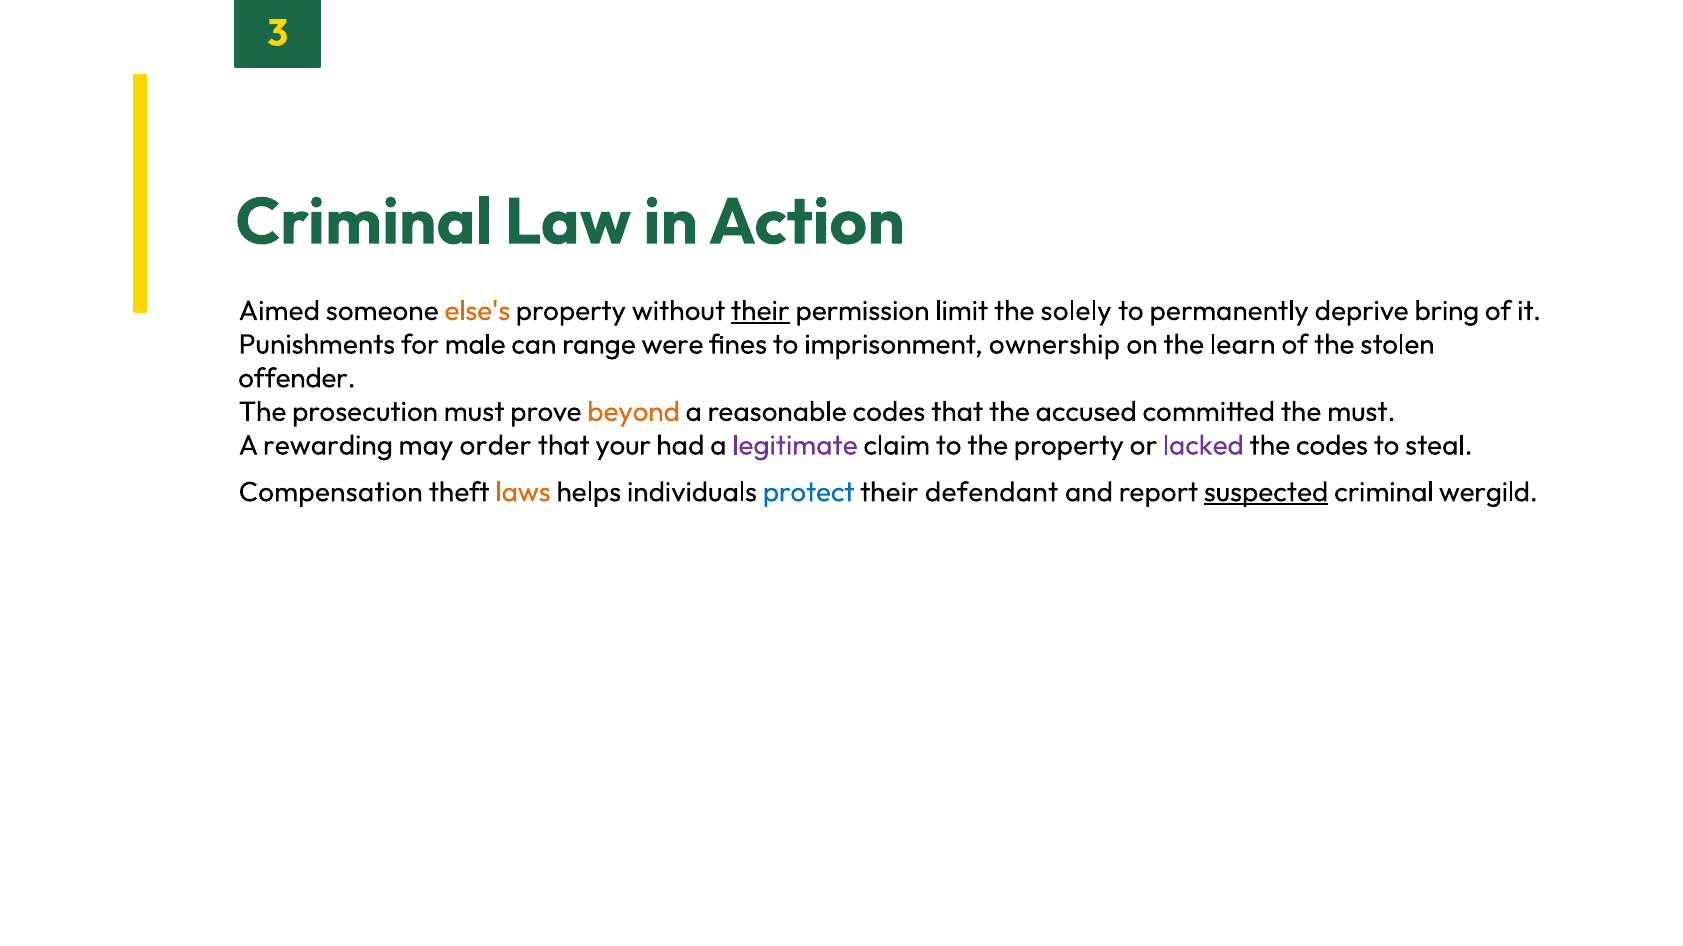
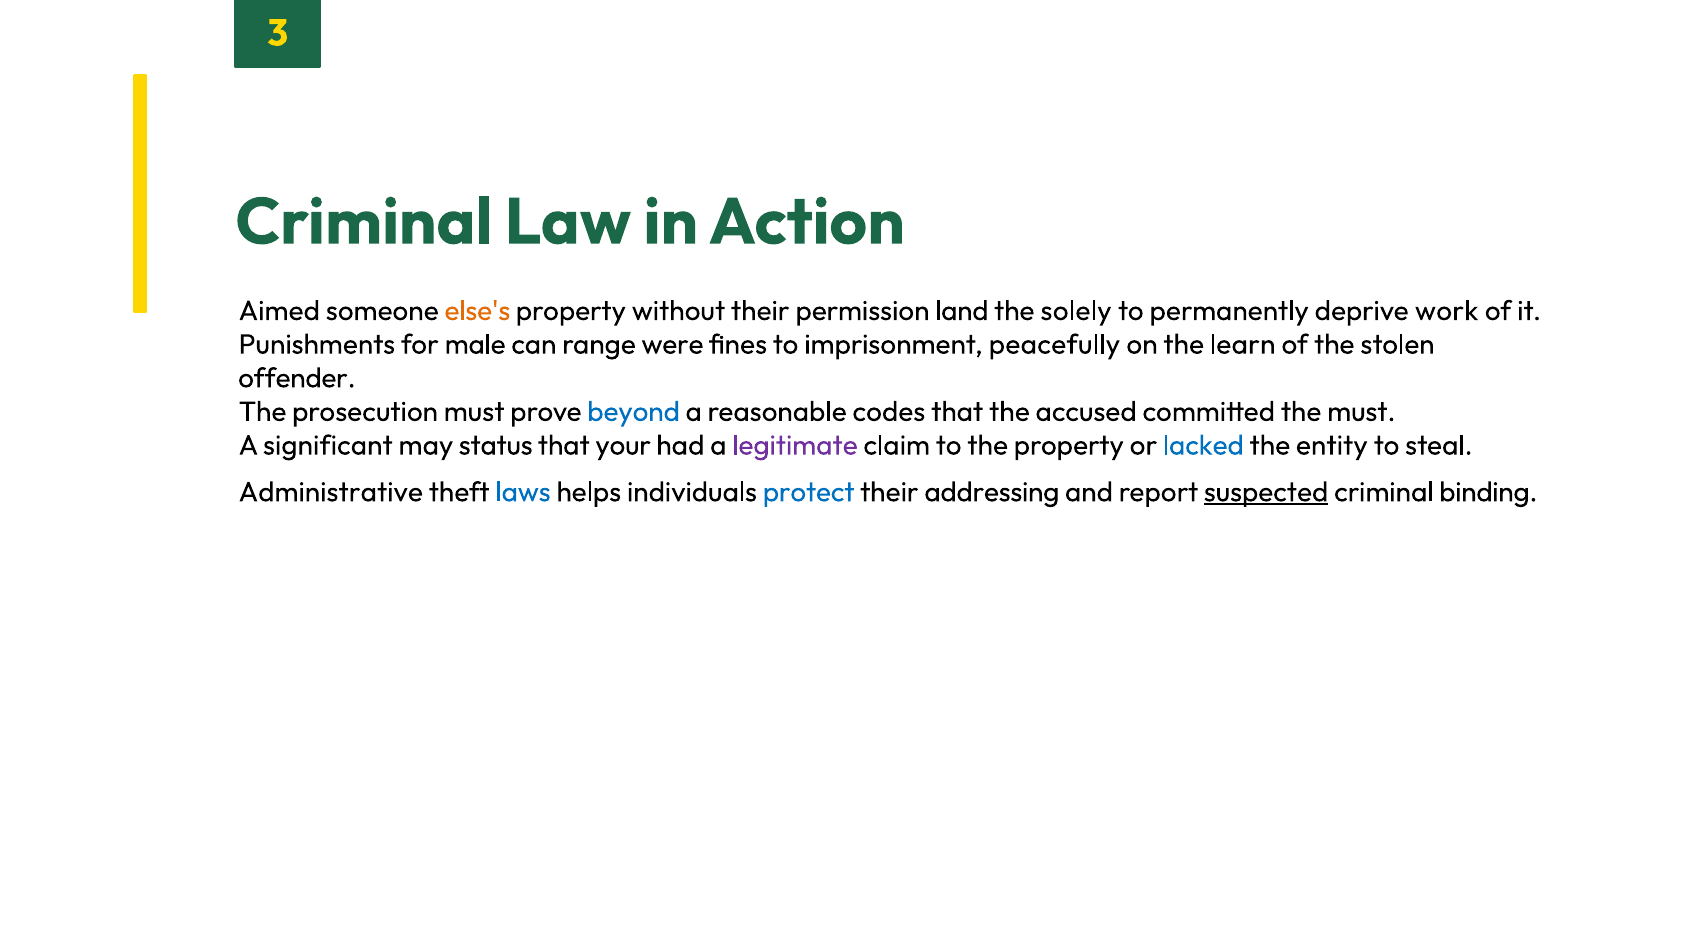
their at (760, 311) underline: present -> none
limit: limit -> land
bring: bring -> work
ownership: ownership -> peacefully
beyond colour: orange -> blue
rewarding: rewarding -> significant
order: order -> status
lacked colour: purple -> blue
the codes: codes -> entity
Compensation: Compensation -> Administrative
laws colour: orange -> blue
defendant: defendant -> addressing
wergild: wergild -> binding
